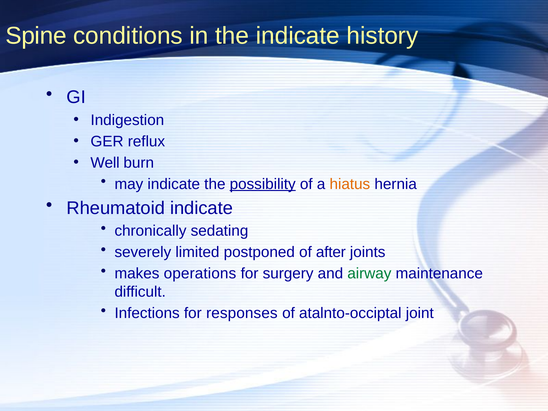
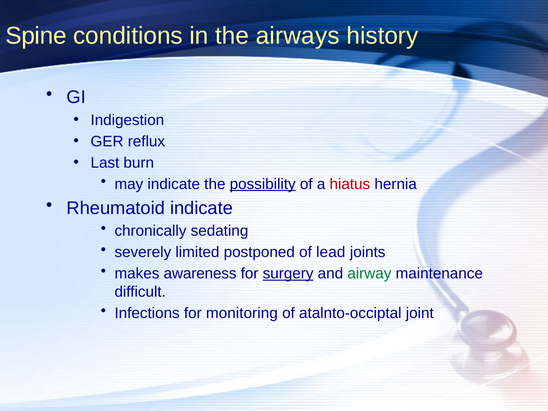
the indicate: indicate -> airways
Well: Well -> Last
hiatus colour: orange -> red
after: after -> lead
operations: operations -> awareness
surgery underline: none -> present
responses: responses -> monitoring
